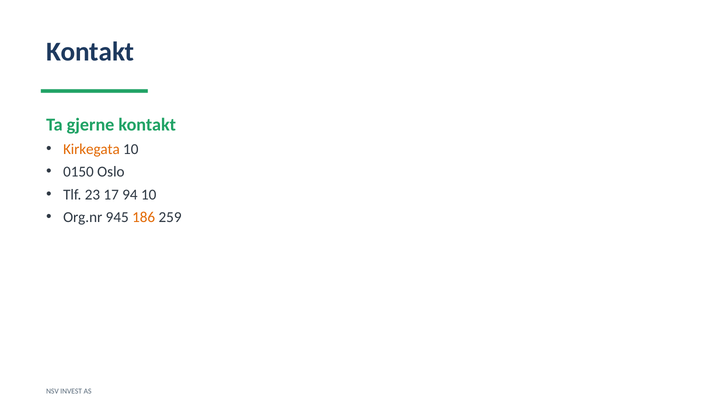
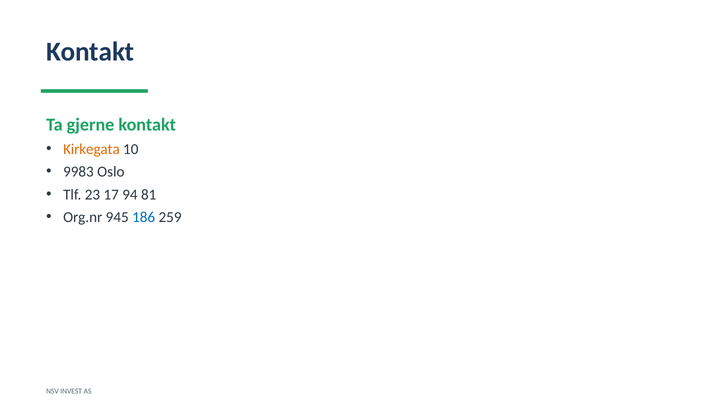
0150: 0150 -> 9983
94 10: 10 -> 81
186 colour: orange -> blue
